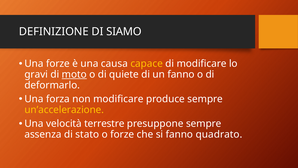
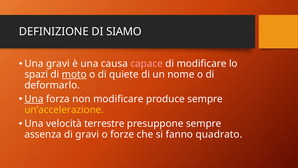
Una forze: forze -> gravi
capace colour: yellow -> pink
gravi: gravi -> spazi
un fanno: fanno -> nome
Una at (34, 99) underline: none -> present
di stato: stato -> gravi
